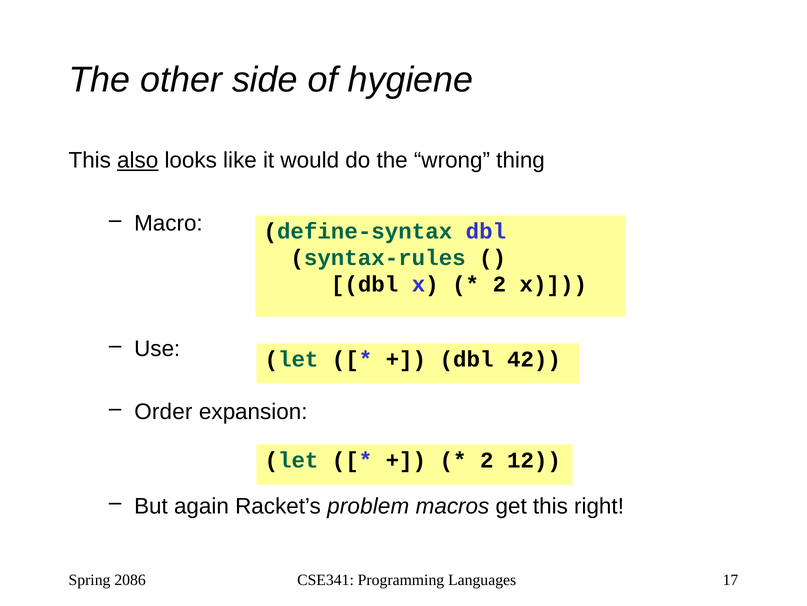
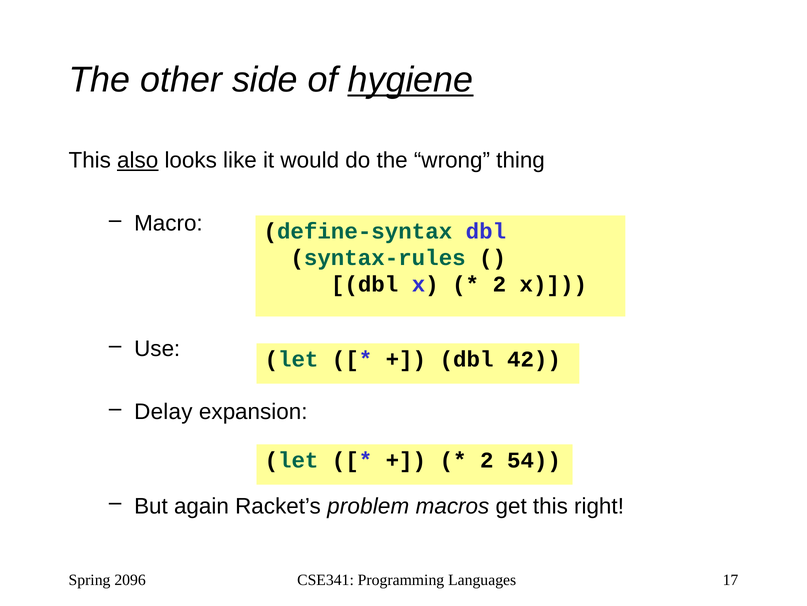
hygiene underline: none -> present
Order: Order -> Delay
12: 12 -> 54
2086: 2086 -> 2096
